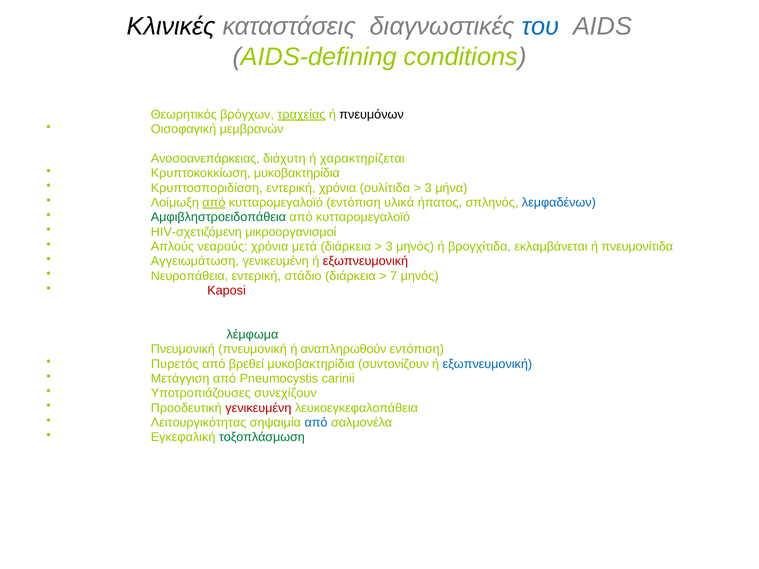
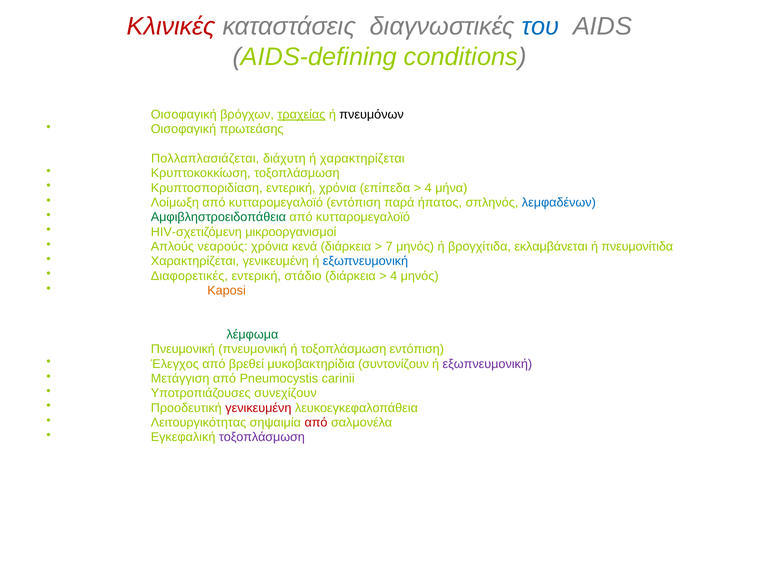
Κλινικές colour: black -> red
Θεωρητικός at (184, 115): Θεωρητικός -> Οισοφαγική
μεμβρανών: μεμβρανών -> πρωτεάσης
Πονόλαιμο: Πονόλαιμο -> Αερογενής
Ανοσοανεπάρκειας: Ανοσοανεπάρκειας -> Πολλαπλασιάζεται
Κρυπτοκοκκίωση μυκοβακτηρίδια: μυκοβακτηρίδια -> τοξοπλάσμωση
ουλίτιδα: ουλίτιδα -> επίπεδα
3 at (428, 188): 3 -> 4
από at (214, 203) underline: present -> none
υλικά: υλικά -> παρά
μετά: μετά -> κενά
3 at (389, 247): 3 -> 7
Αγγειωμάτωση at (195, 261): Αγγειωμάτωση -> Χαρακτηρίζεται
εξωπνευμονική at (365, 261) colour: red -> blue
Νευροπάθεια: Νευροπάθεια -> Διαφορετικές
7 at (394, 276): 7 -> 4
Kaposi colour: red -> orange
ή αναπληρωθούν: αναπληρωθούν -> τοξοπλάσμωση
Πυρετός: Πυρετός -> Έλεγχος
εξωπνευμονική at (487, 364) colour: blue -> purple
από at (316, 423) colour: blue -> red
τοξοπλάσμωση at (262, 437) colour: green -> purple
